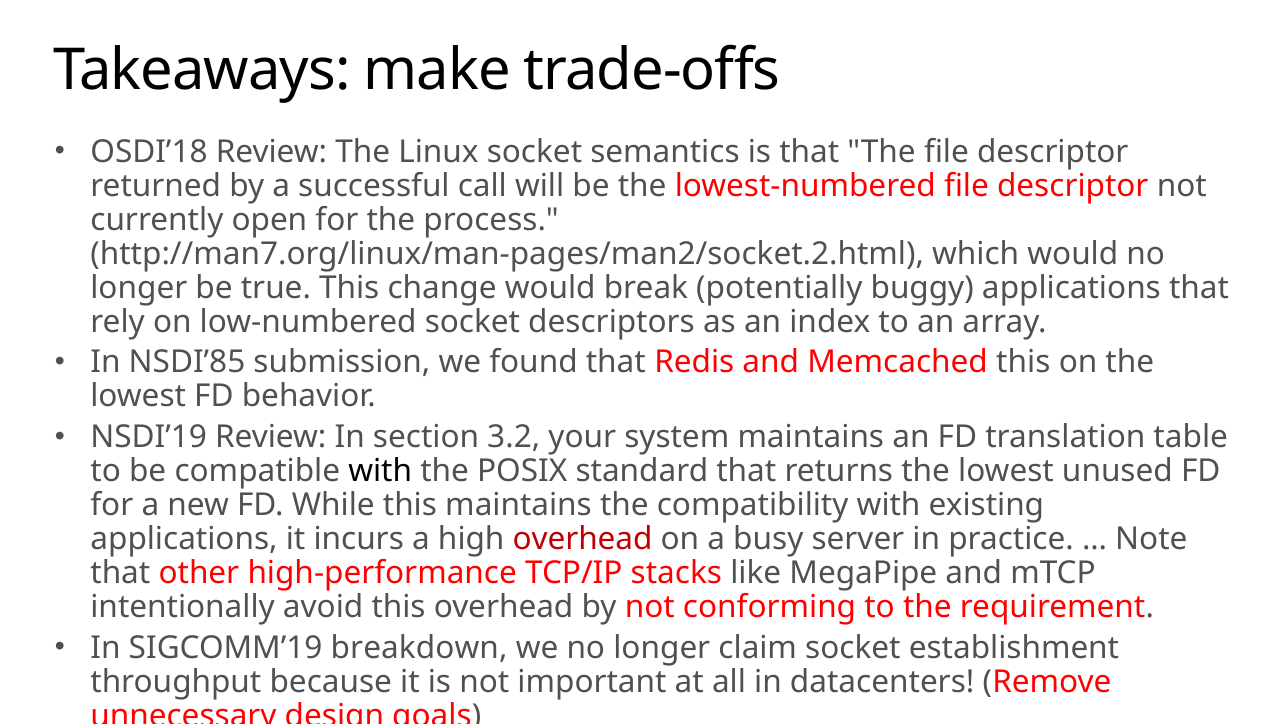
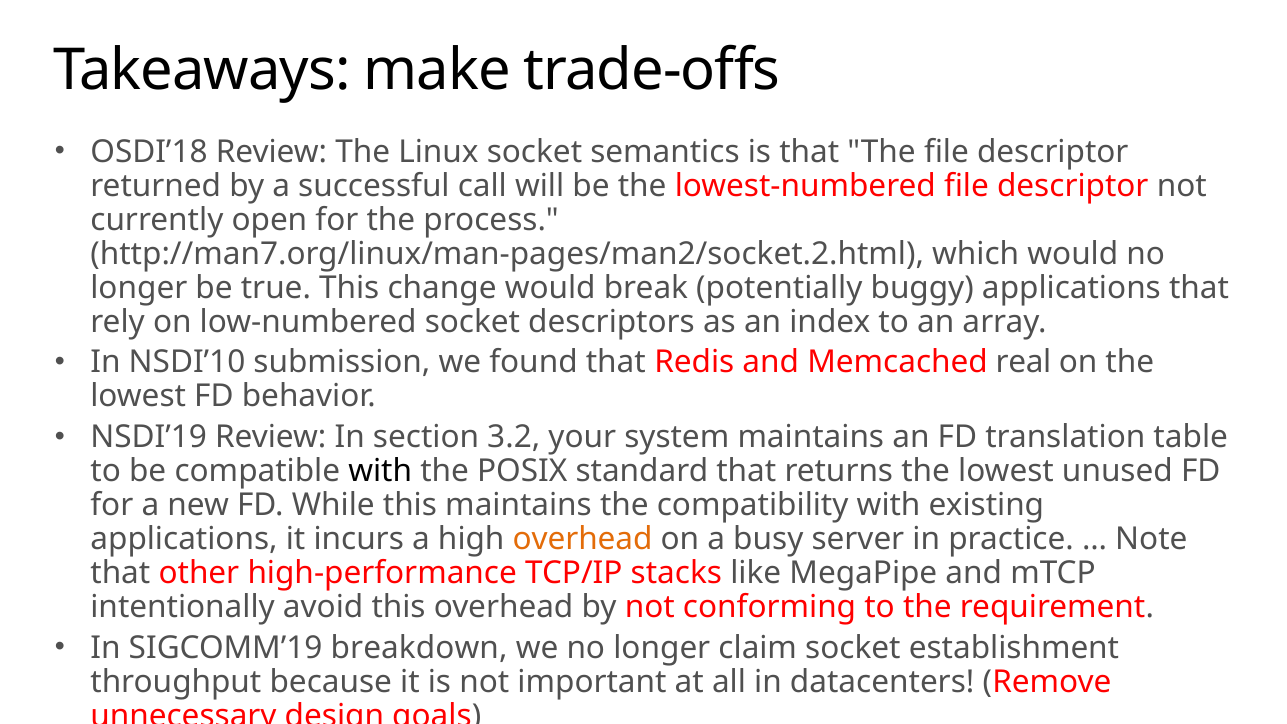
NSDI’85: NSDI’85 -> NSDI’10
Memcached this: this -> real
overhead at (583, 539) colour: red -> orange
